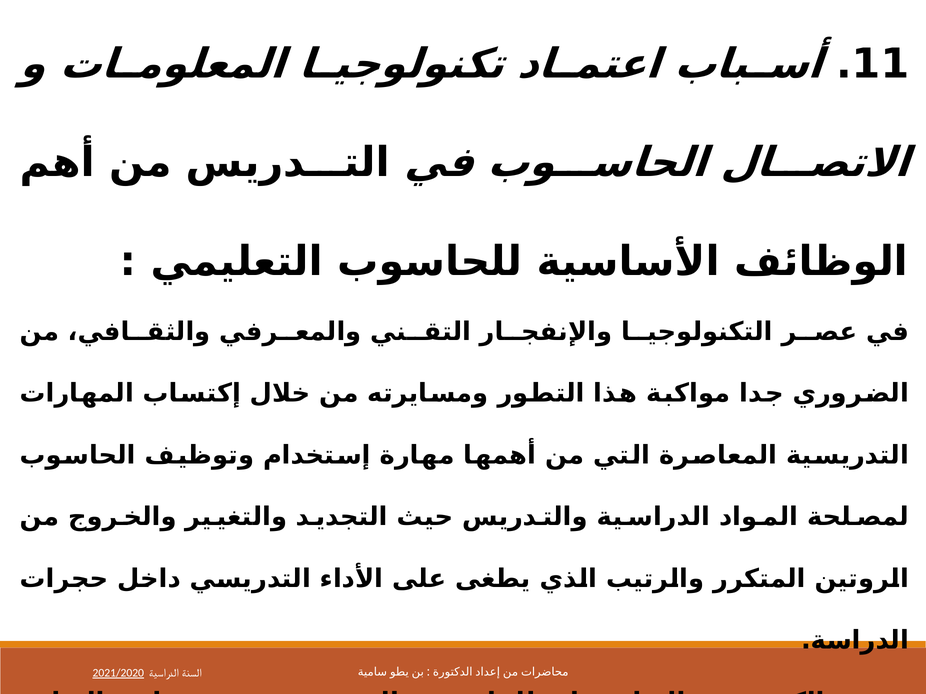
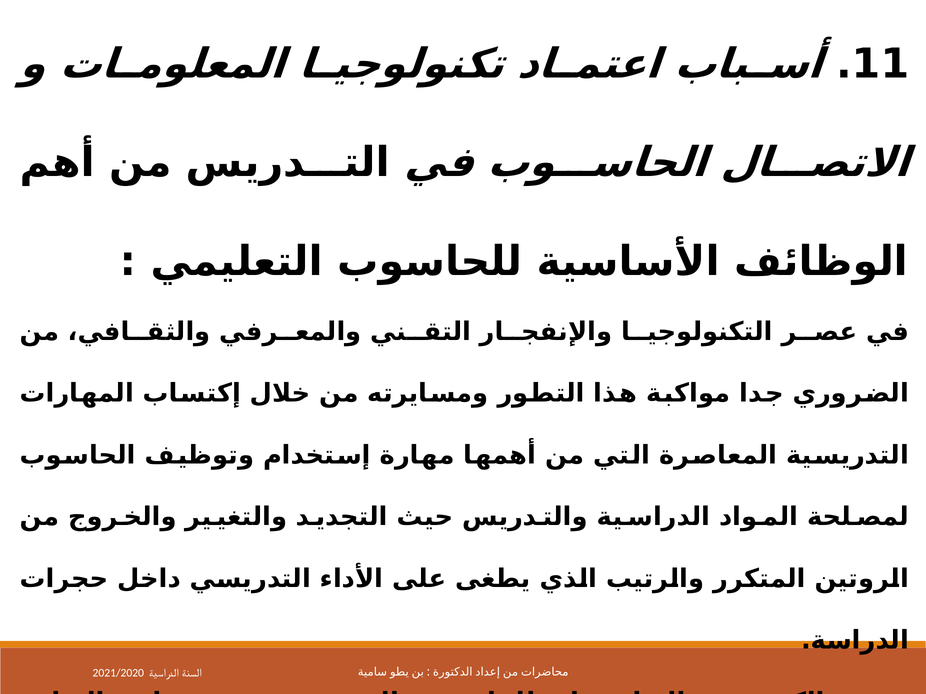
2021/2020 underline: present -> none
